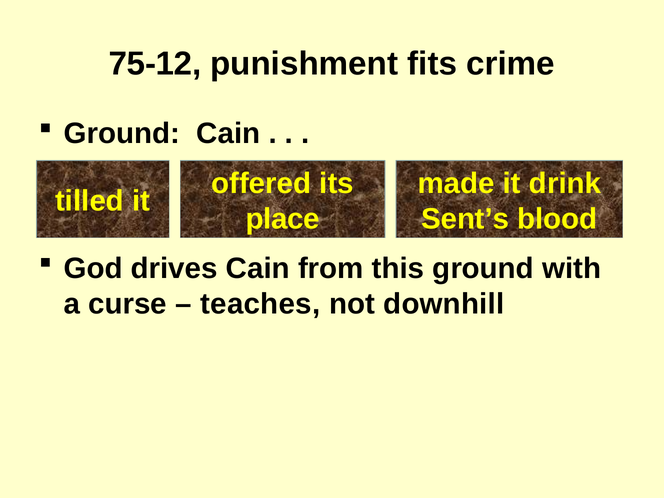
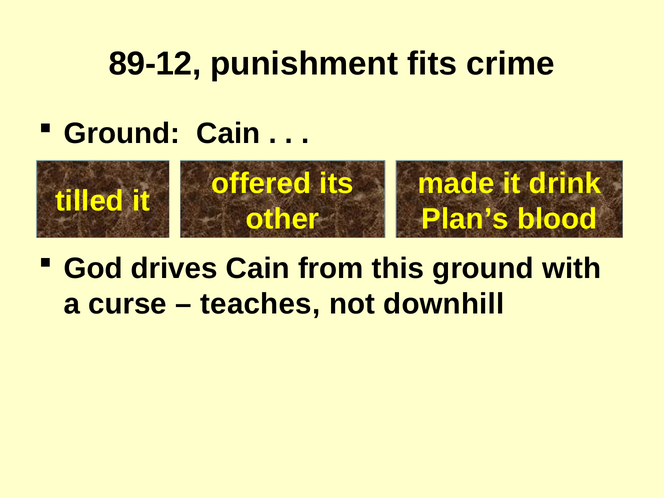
75-12: 75-12 -> 89-12
place: place -> other
Sent’s: Sent’s -> Plan’s
